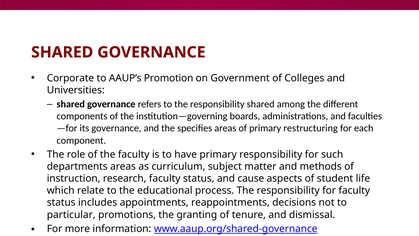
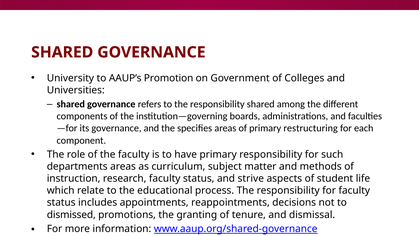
Corporate: Corporate -> University
cause: cause -> strive
particular: particular -> dismissed
